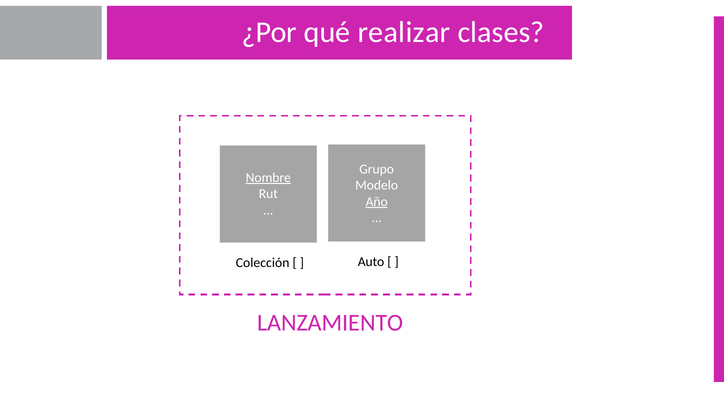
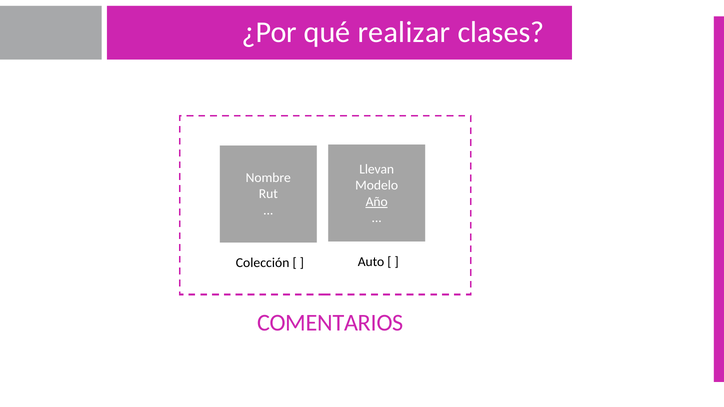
Grupo: Grupo -> Llevan
Nombre underline: present -> none
LANZAMIENTO: LANZAMIENTO -> COMENTARIOS
